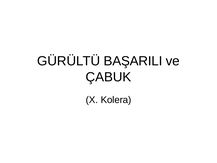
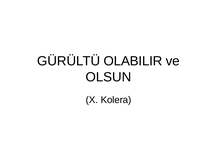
BAŞARILI: BAŞARILI -> OLABILIR
ÇABUK: ÇABUK -> OLSUN
